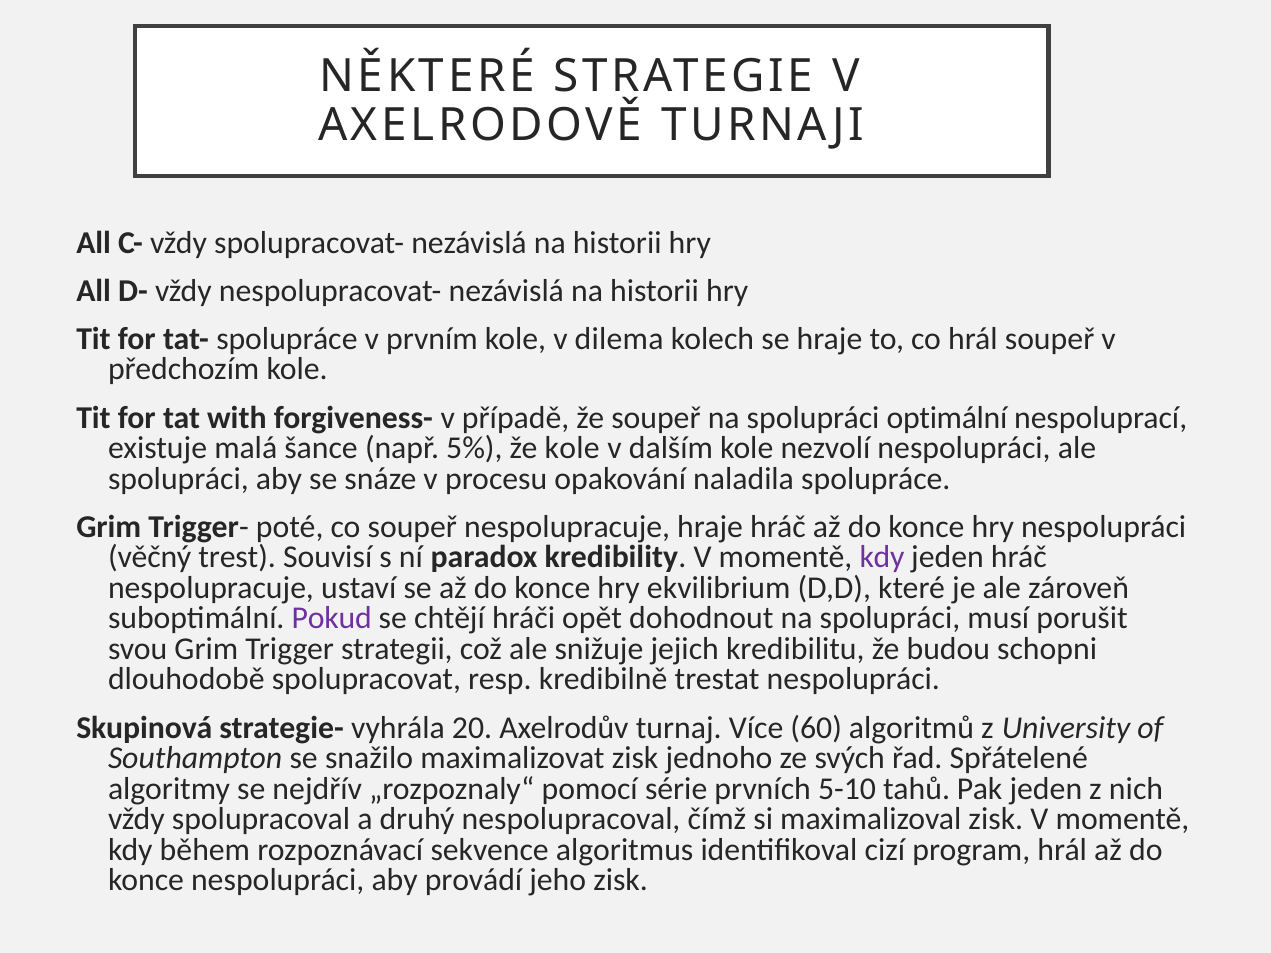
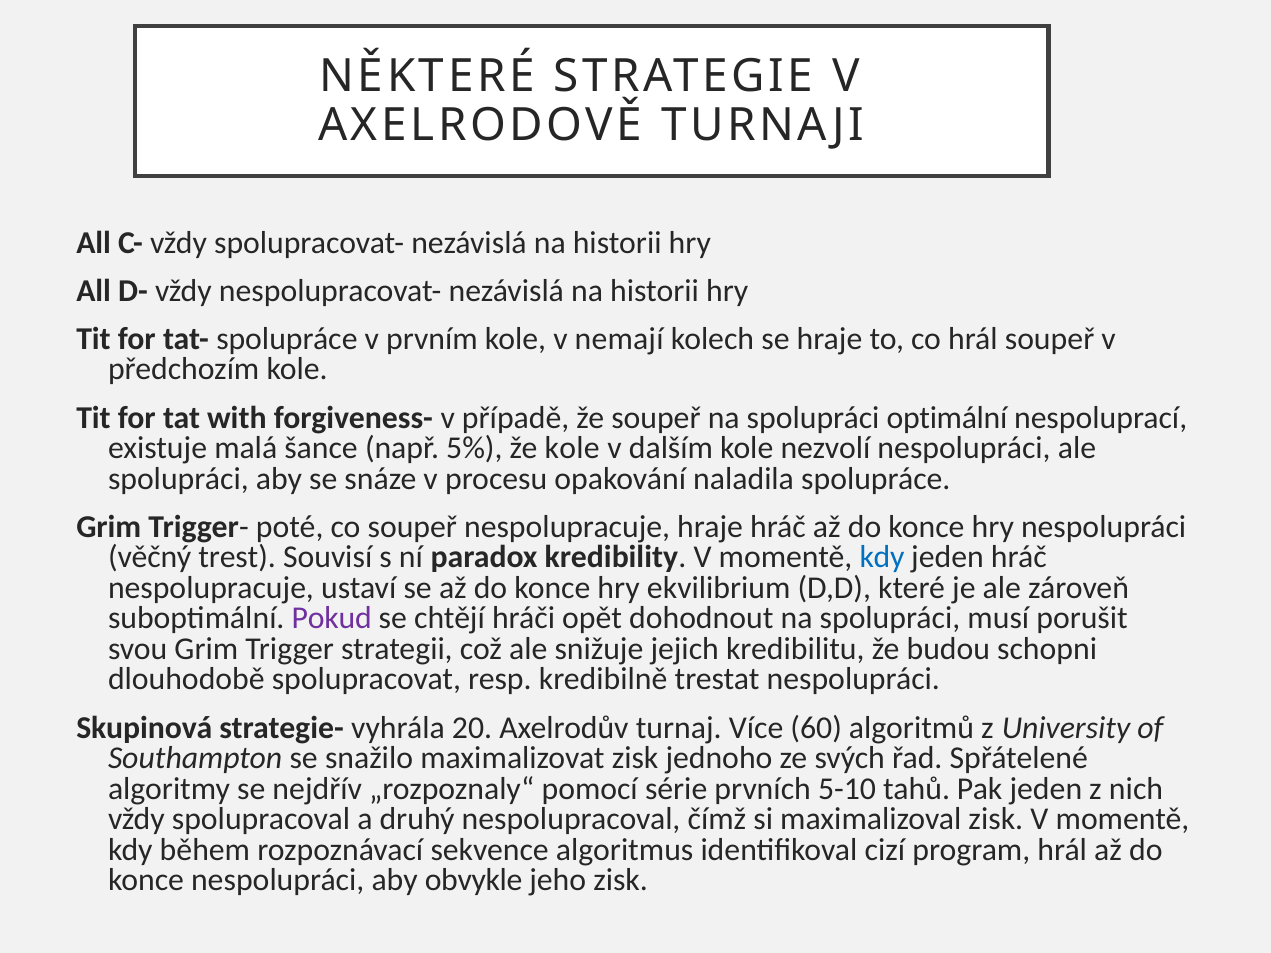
dilema: dilema -> nemají
kdy at (882, 558) colour: purple -> blue
provádí: provádí -> obvykle
